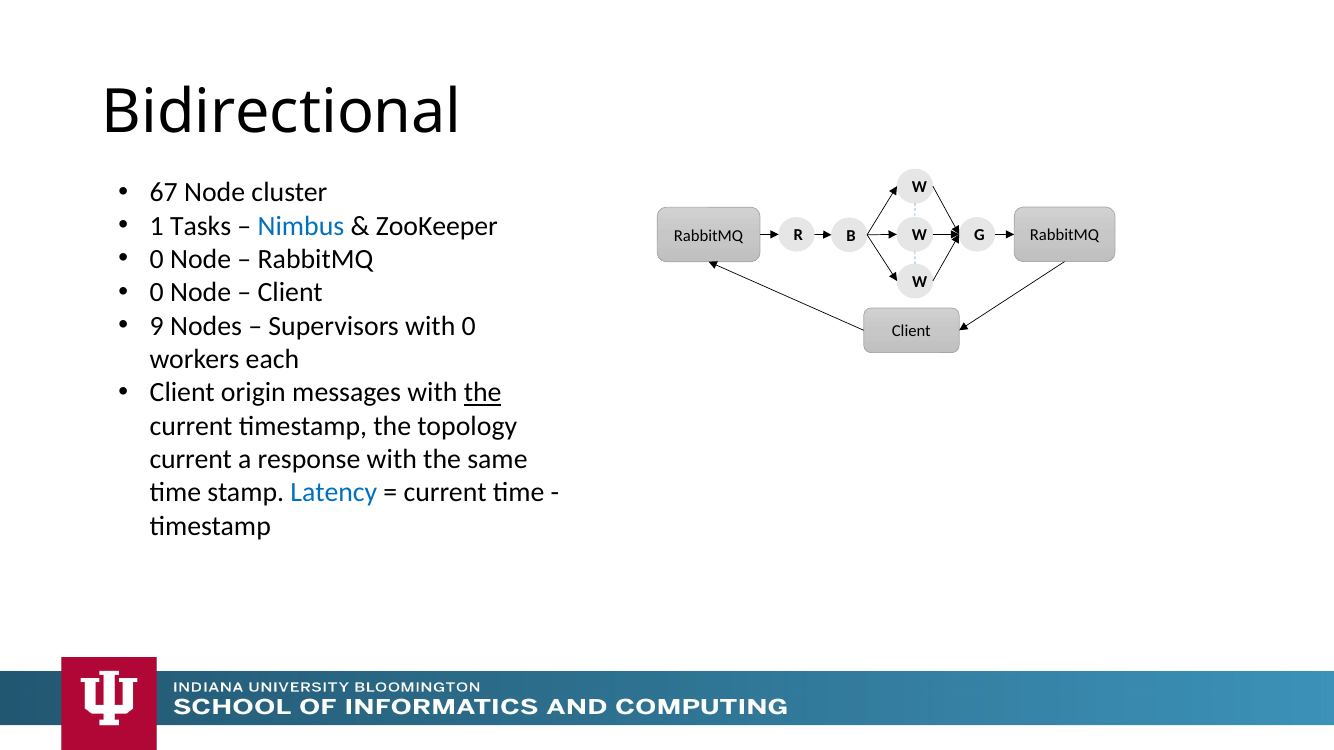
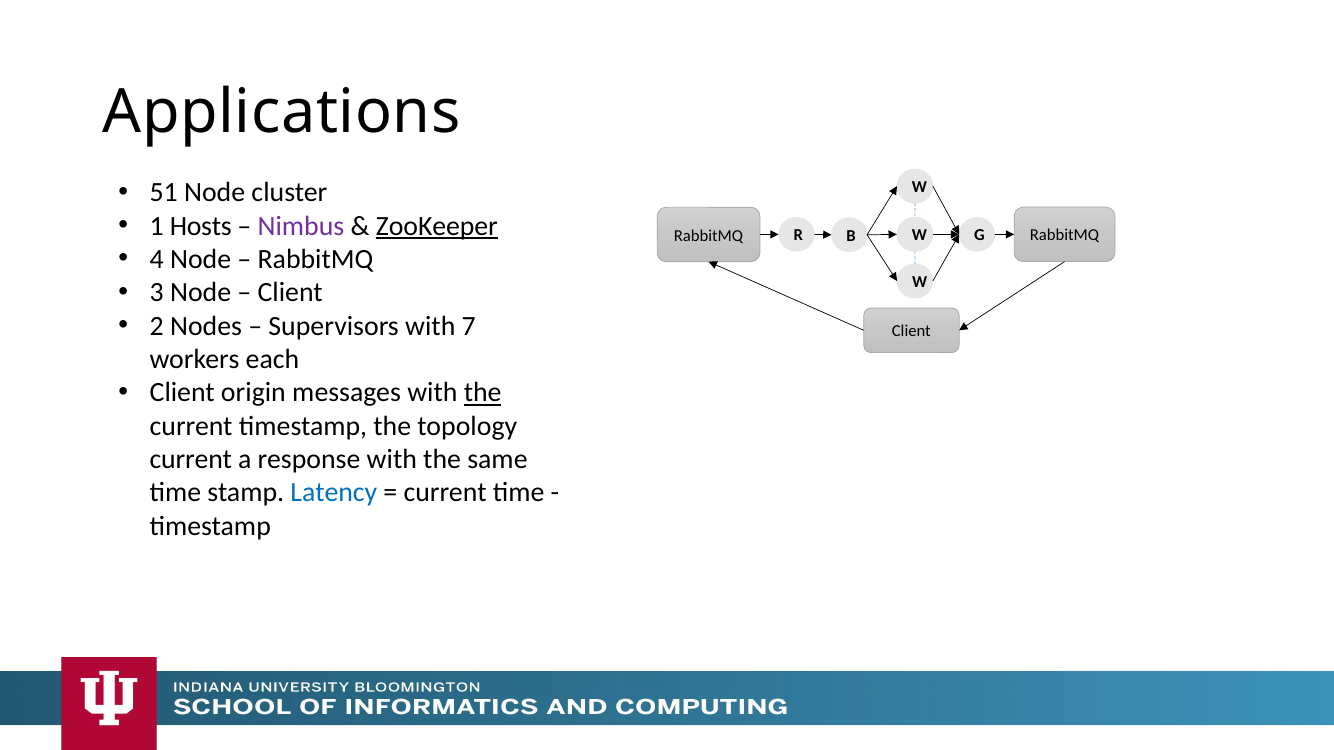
Bidirectional: Bidirectional -> Applications
67: 67 -> 51
Tasks: Tasks -> Hosts
Nimbus colour: blue -> purple
ZooKeeper underline: none -> present
0 at (157, 259): 0 -> 4
0 at (157, 293): 0 -> 3
9: 9 -> 2
with 0: 0 -> 7
